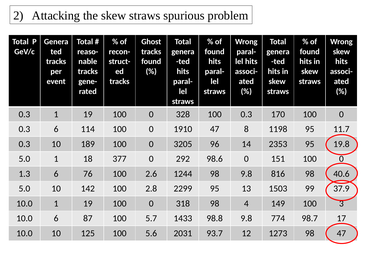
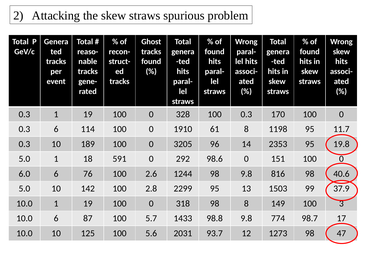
1910 47: 47 -> 61
377: 377 -> 591
1.3: 1.3 -> 6.0
98 4: 4 -> 8
